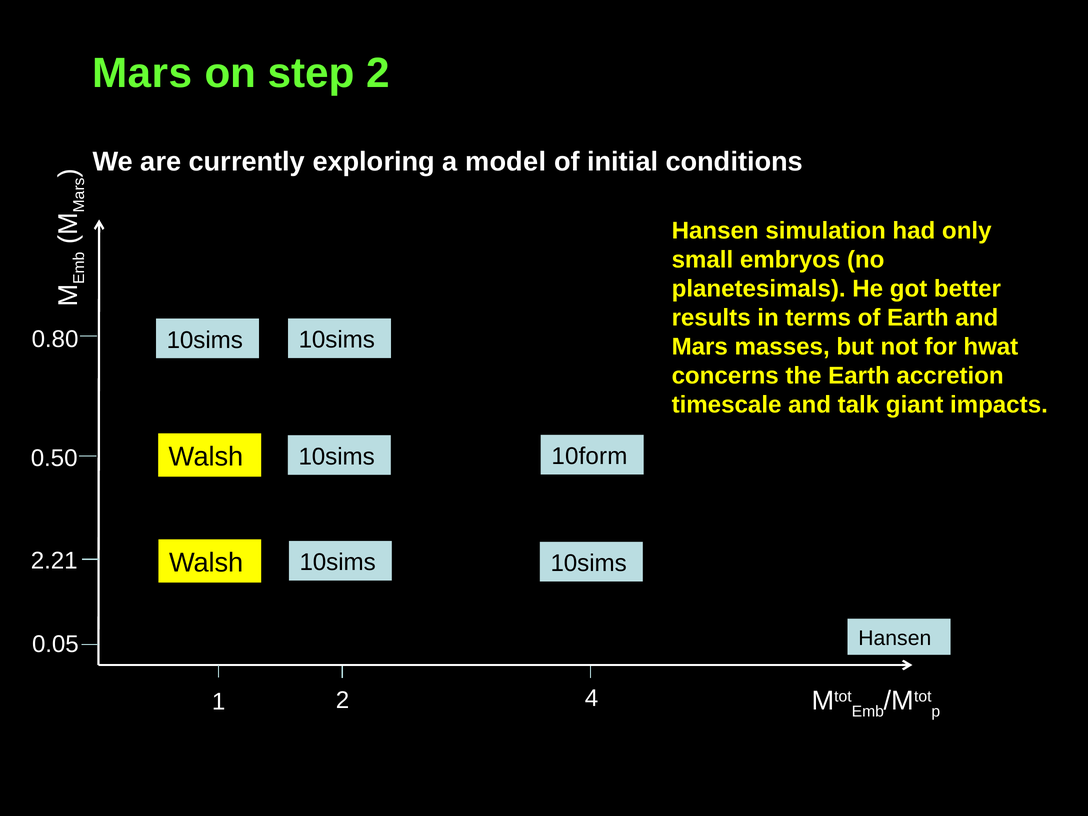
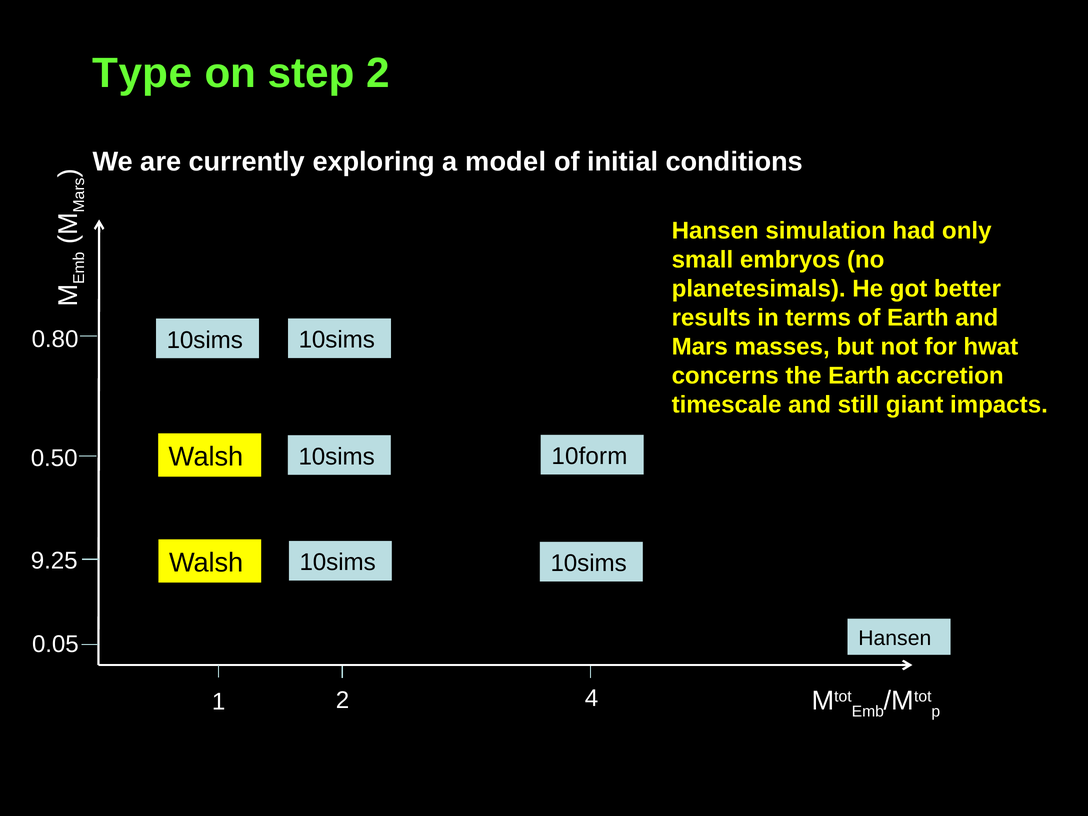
Mars at (142, 73): Mars -> Type
and talk: talk -> still
2.21: 2.21 -> 9.25
